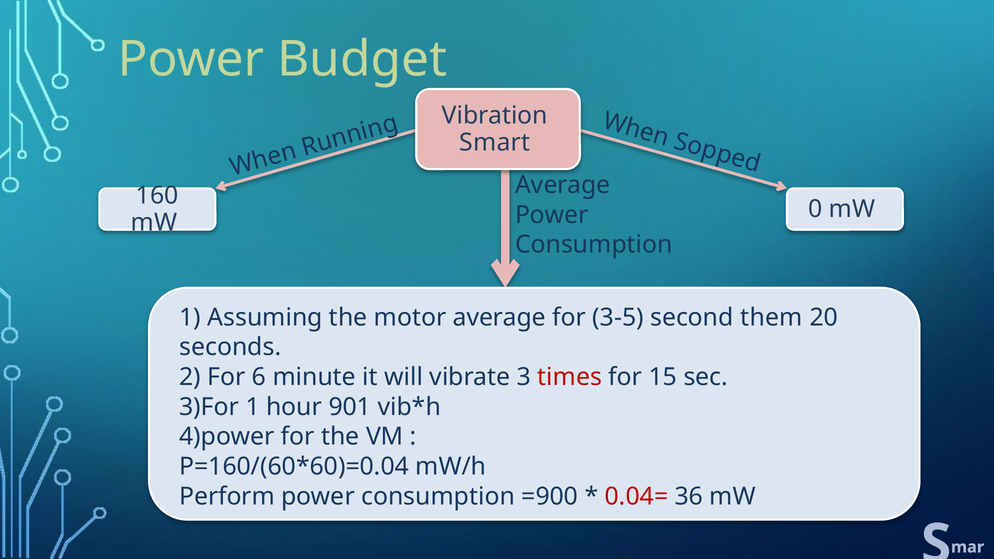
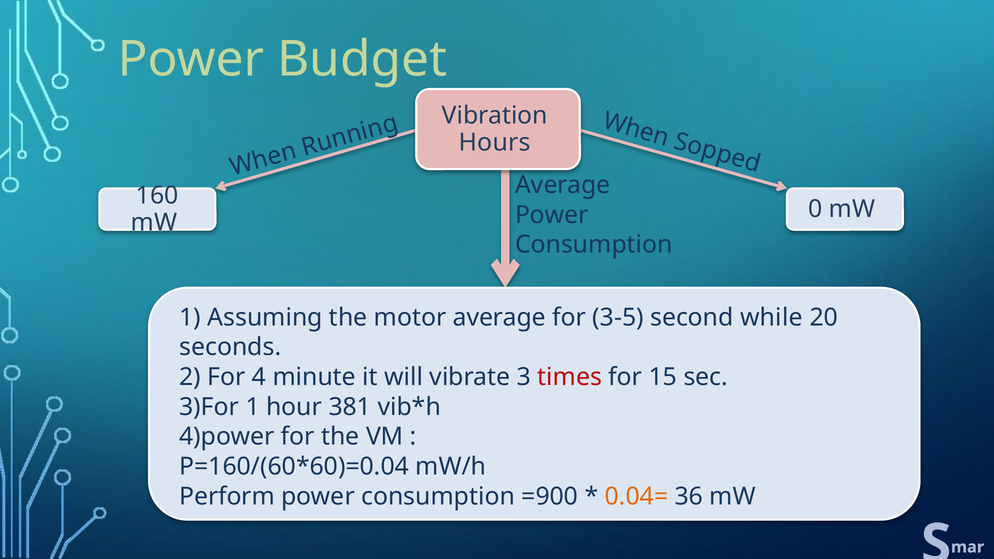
Smart: Smart -> Hours
them: them -> while
6: 6 -> 4
901: 901 -> 381
0.04= colour: red -> orange
